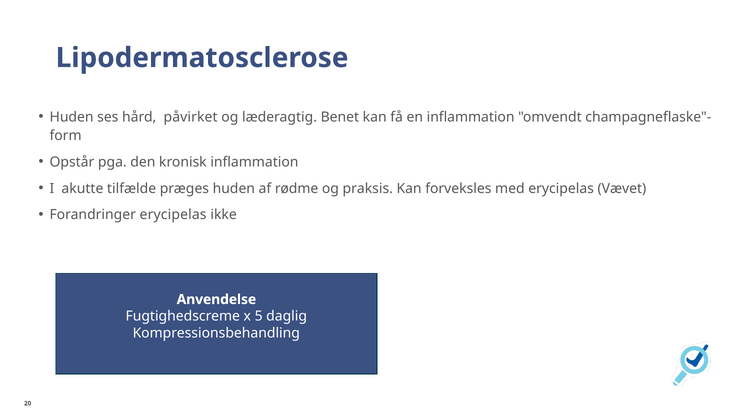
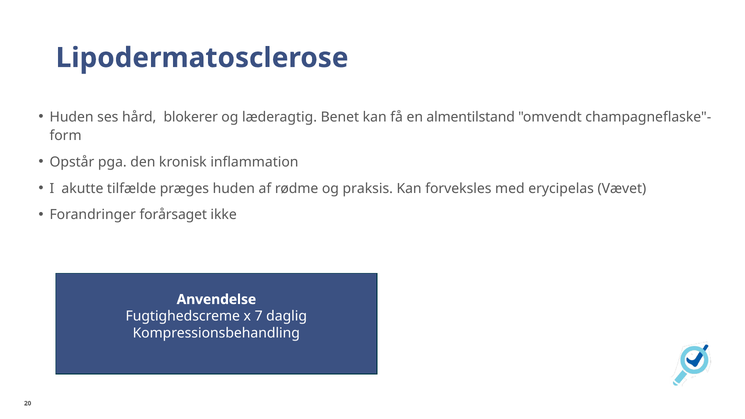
påvirket: påvirket -> blokerer
en inflammation: inflammation -> almentilstand
Forandringer erycipelas: erycipelas -> forårsaget
5: 5 -> 7
